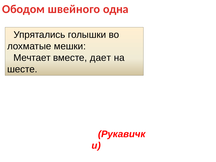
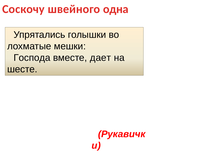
Ободом: Ободом -> Соскочу
Мечтает: Мечтает -> Господа
